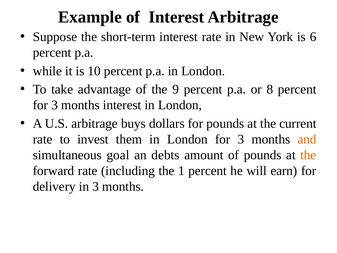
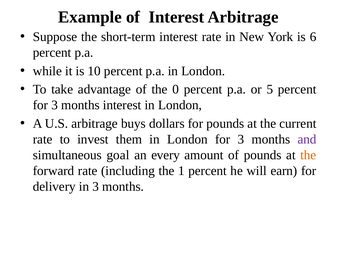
9: 9 -> 0
8: 8 -> 5
and colour: orange -> purple
debts: debts -> every
